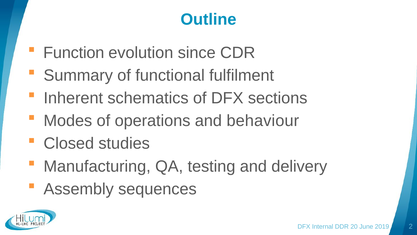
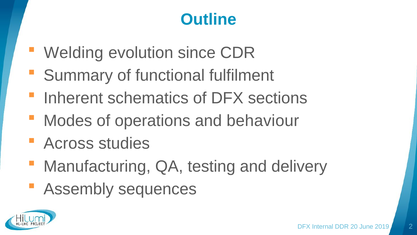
Function: Function -> Welding
Closed: Closed -> Across
